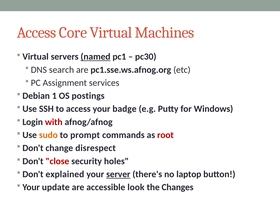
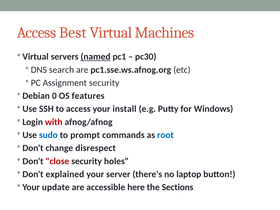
Core: Core -> Best
Assignment services: services -> security
1: 1 -> 0
postings: postings -> features
badge: badge -> install
sudo colour: orange -> blue
root colour: red -> blue
server underline: present -> none
look: look -> here
Changes: Changes -> Sections
